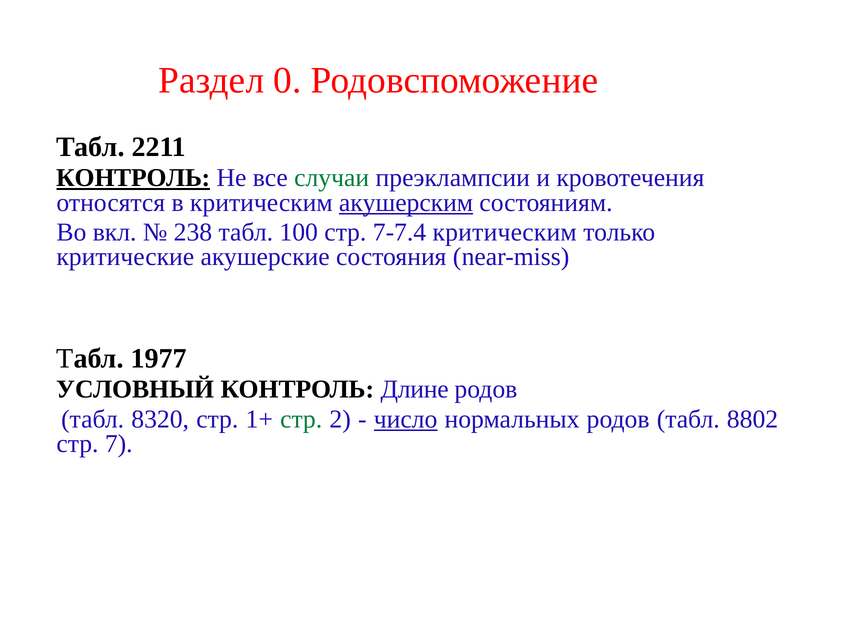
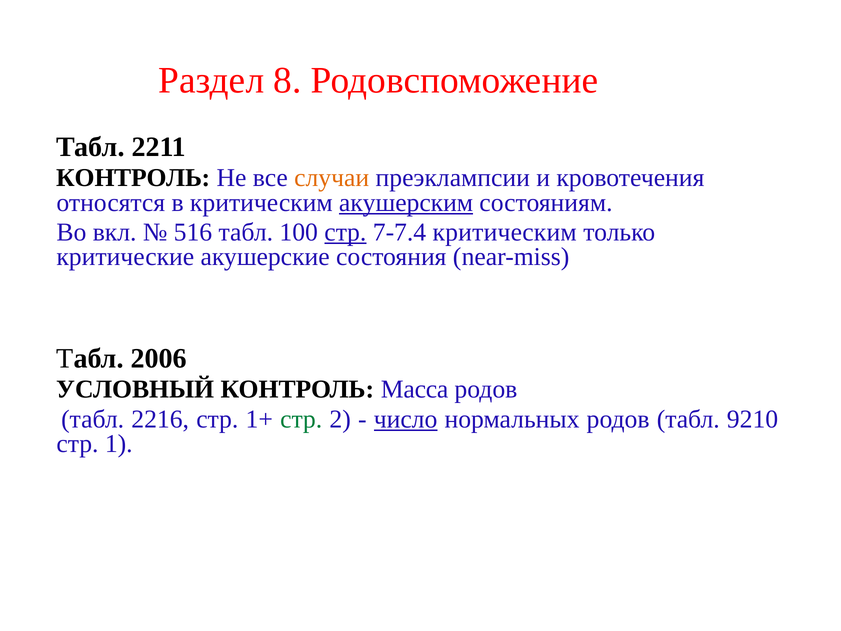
0: 0 -> 8
КОНТРОЛЬ at (133, 178) underline: present -> none
случаи colour: green -> orange
238: 238 -> 516
стр at (345, 232) underline: none -> present
1977: 1977 -> 2006
Длине: Длине -> Масса
8320: 8320 -> 2216
8802: 8802 -> 9210
7: 7 -> 1
